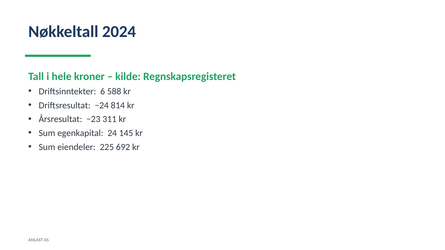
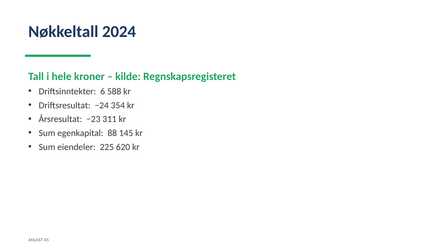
814: 814 -> 354
24: 24 -> 88
692: 692 -> 620
